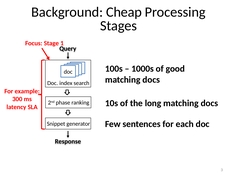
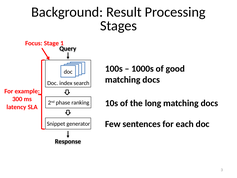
Cheap: Cheap -> Result
